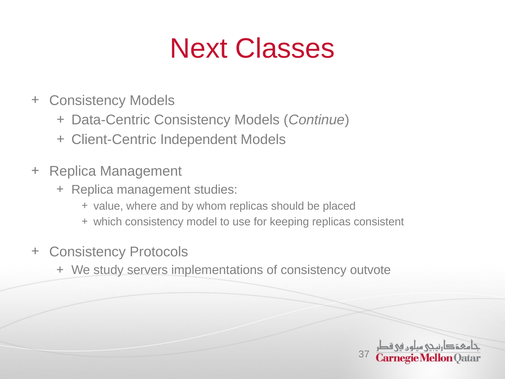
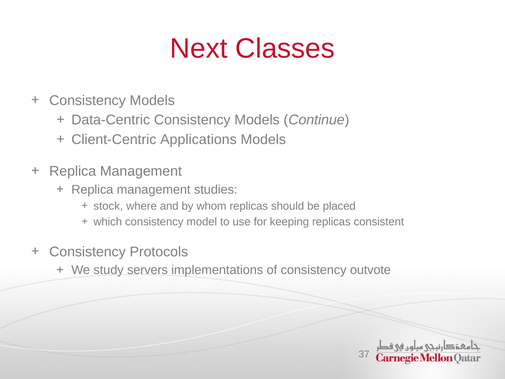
Independent: Independent -> Applications
value: value -> stock
